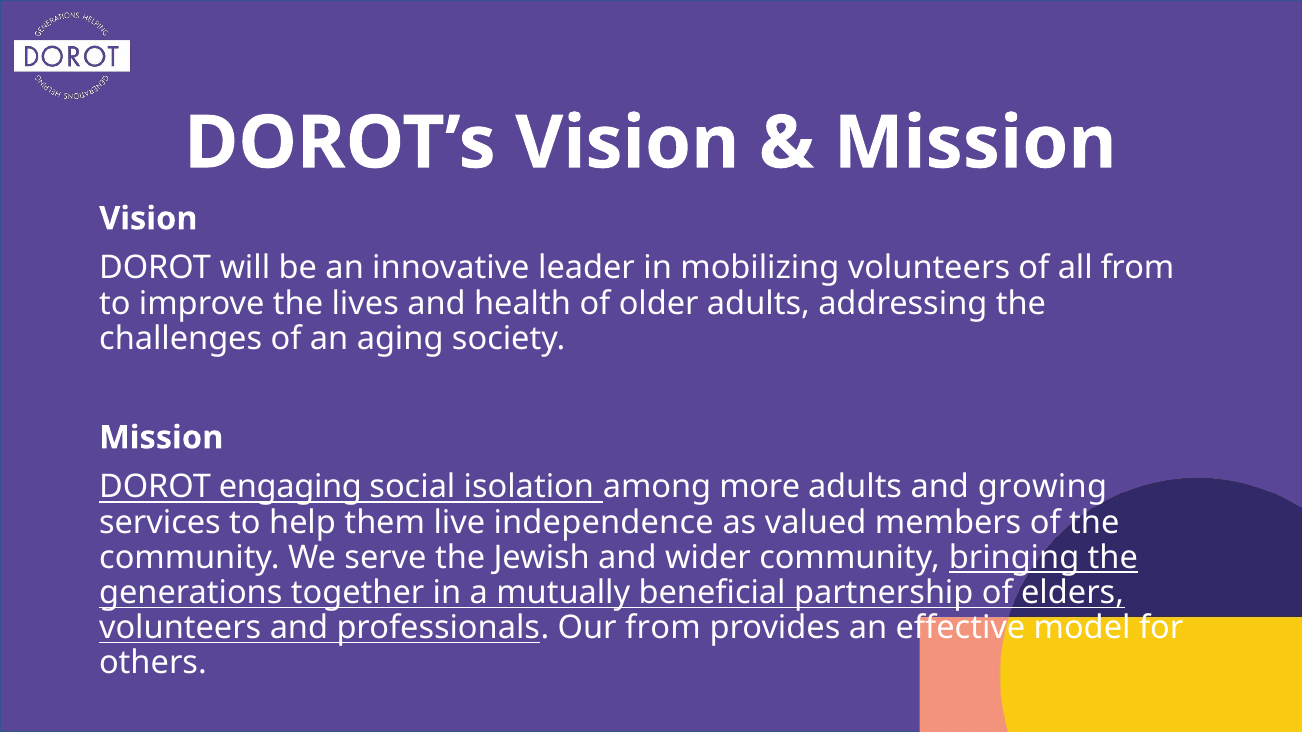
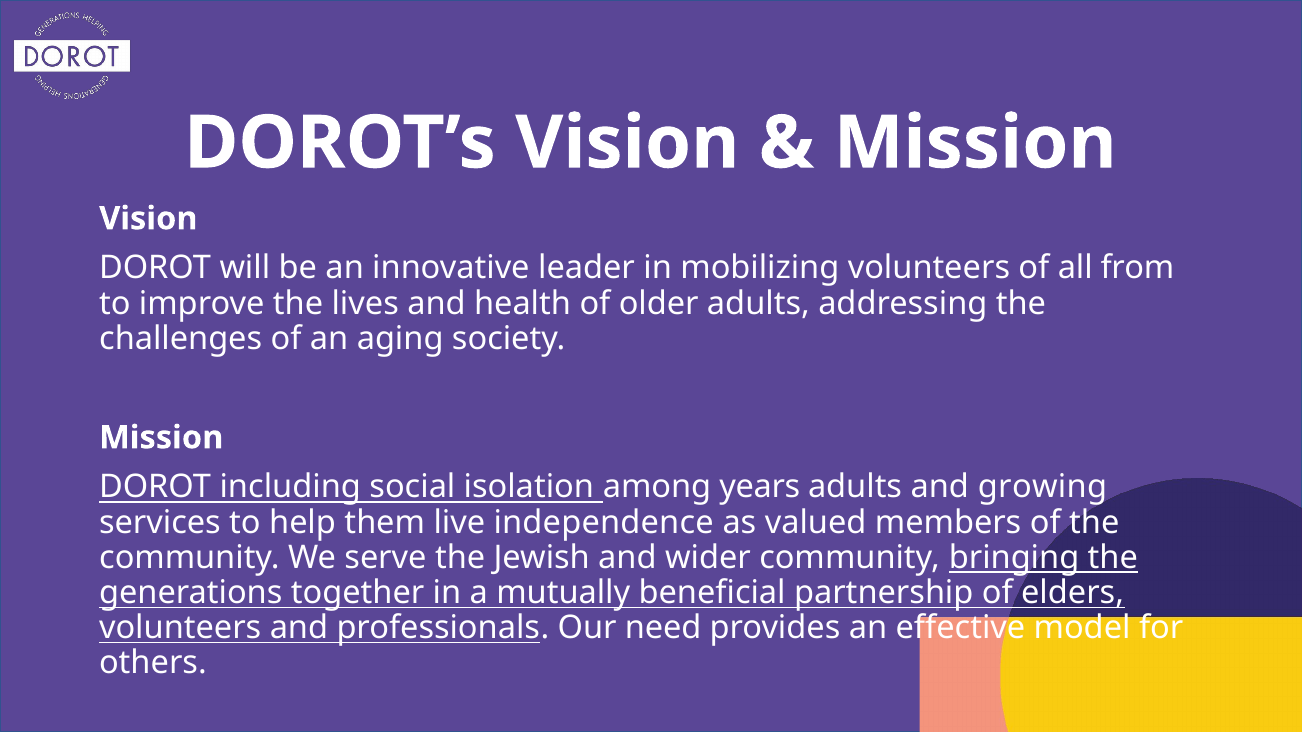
engaging: engaging -> including
more: more -> years
Our from: from -> need
